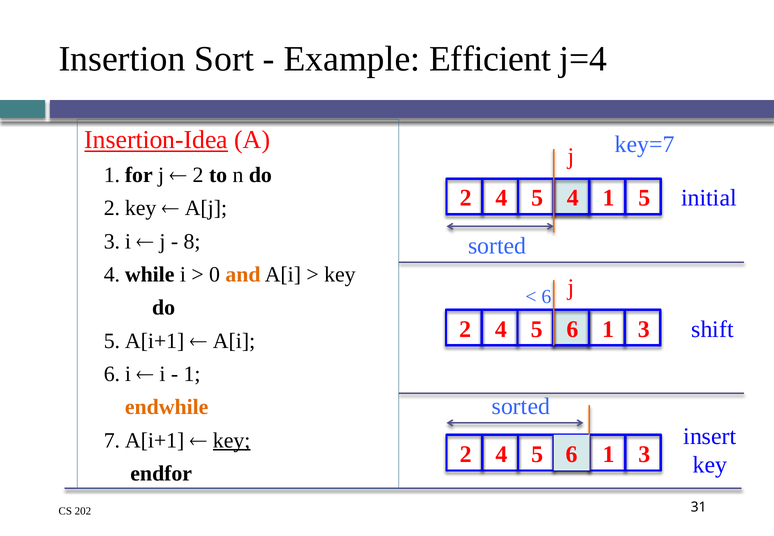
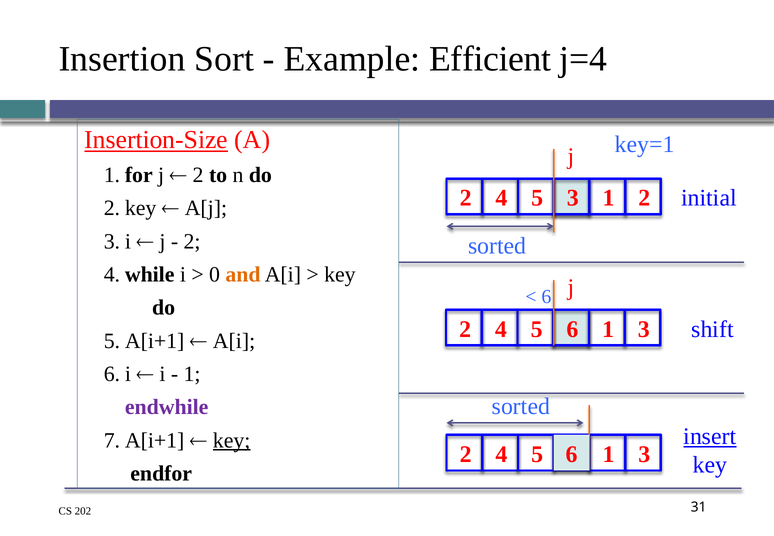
Insertion-Idea: Insertion-Idea -> Insertion-Size
key=7: key=7 -> key=1
5 4: 4 -> 3
1 5: 5 -> 2
8 at (192, 241): 8 -> 2
endwhile colour: orange -> purple
insert underline: none -> present
